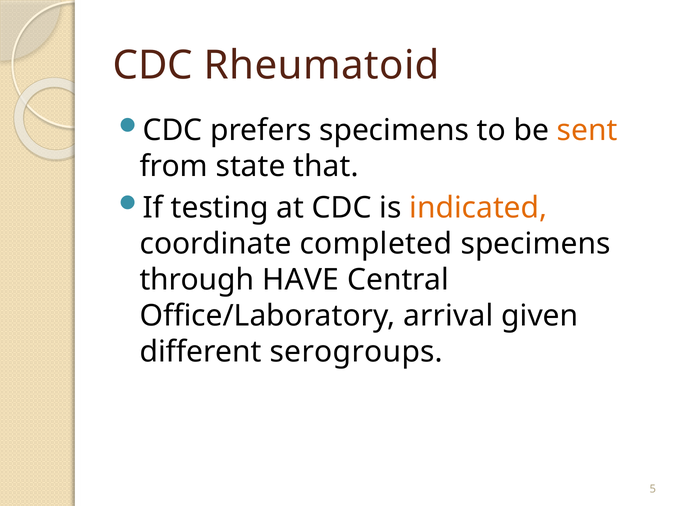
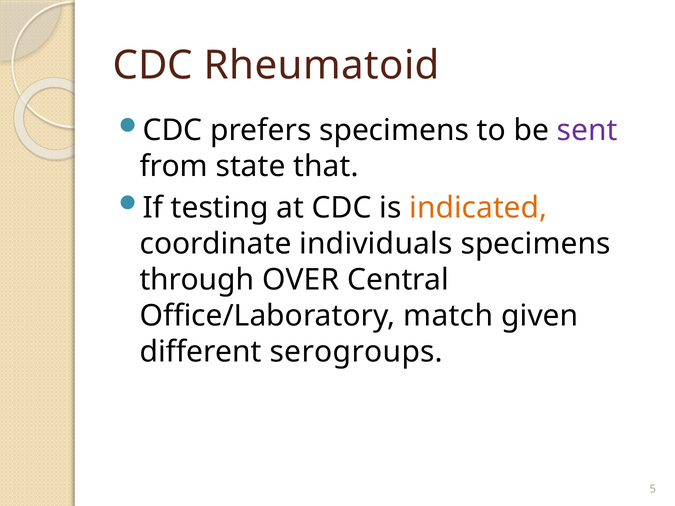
sent colour: orange -> purple
completed: completed -> individuals
HAVE: HAVE -> OVER
arrival: arrival -> match
